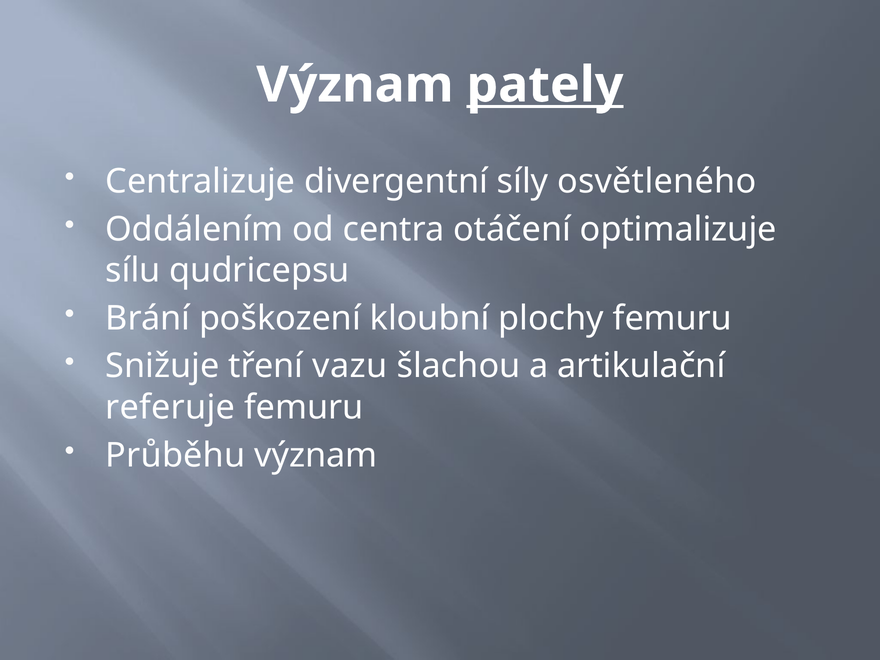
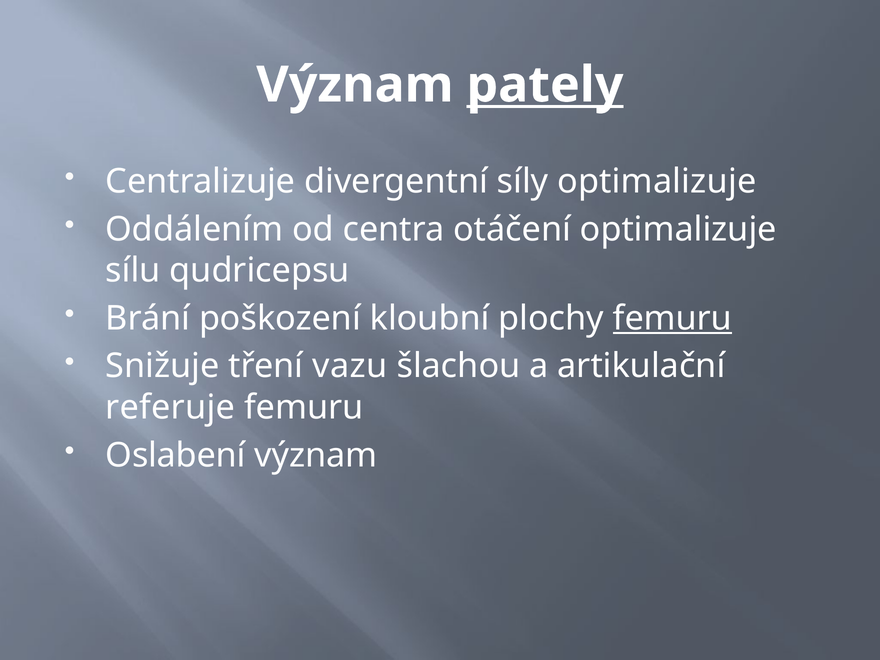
síly osvětleného: osvětleného -> optimalizuje
femuru at (672, 318) underline: none -> present
Průběhu: Průběhu -> Oslabení
